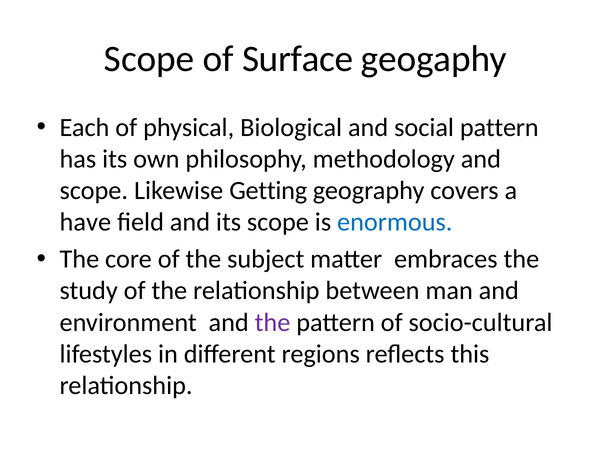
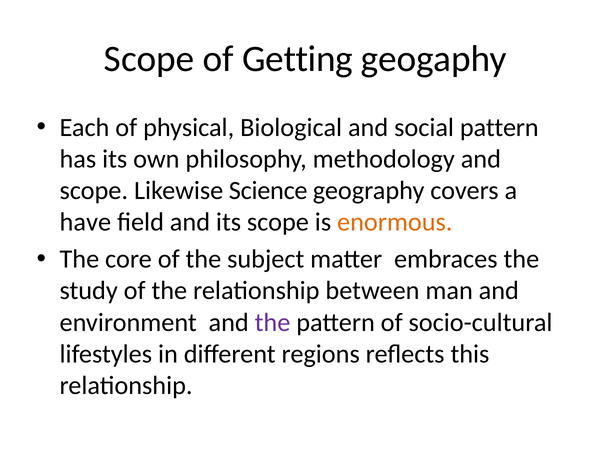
Surface: Surface -> Getting
Getting: Getting -> Science
enormous colour: blue -> orange
